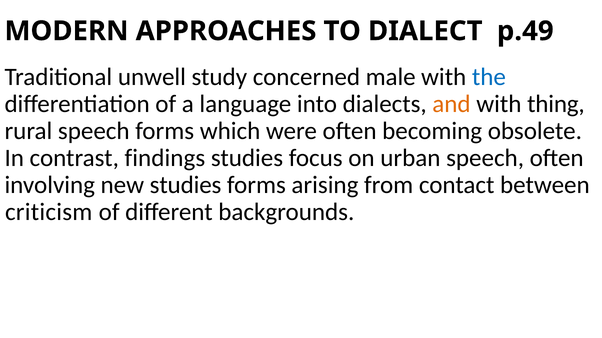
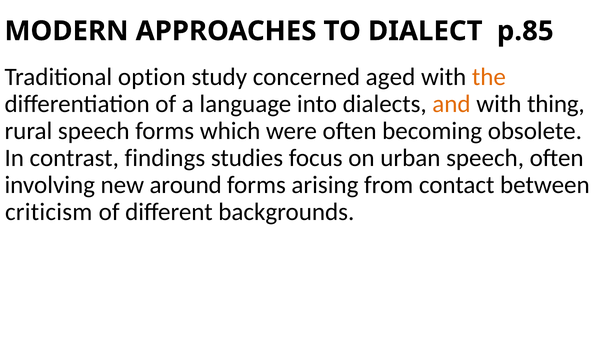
p.49: p.49 -> p.85
unwell: unwell -> option
male: male -> aged
the colour: blue -> orange
new studies: studies -> around
